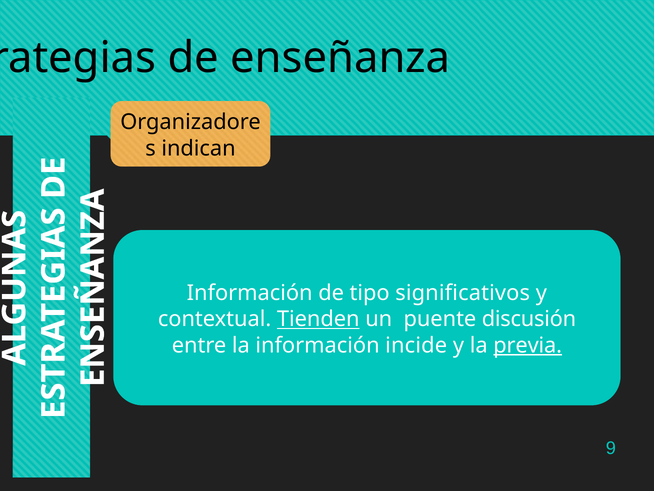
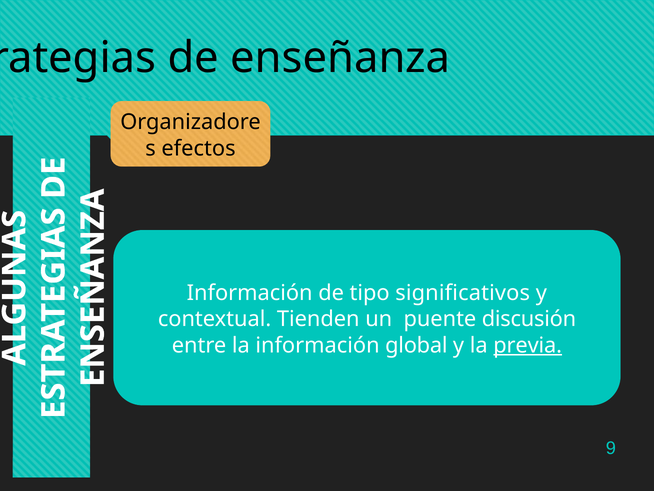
indican: indican -> efectos
Tienden underline: present -> none
incide: incide -> global
